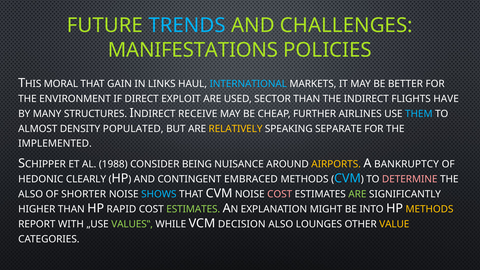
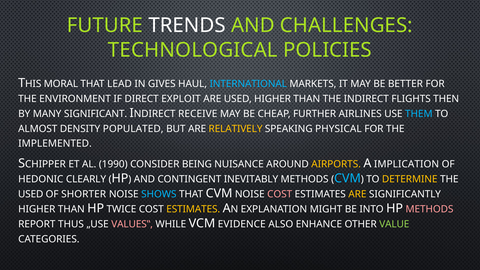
TRENDS colour: light blue -> white
MANIFESTATIONS: MANIFESTATIONS -> TECHNOLOGICAL
GAIN: GAIN -> LEAD
LINKS: LINKS -> GIVES
USED SECTOR: SECTOR -> HIGHER
HAVE: HAVE -> THEN
STRUCTURES: STRUCTURES -> SIGNIFICANT
SEPARATE: SEPARATE -> PHYSICAL
1988: 1988 -> 1990
BANKRUPTCY: BANKRUPTCY -> IMPLICATION
EMBRACED: EMBRACED -> INEVITABLY
DETERMINE colour: pink -> yellow
ALSO at (31, 194): ALSO -> USED
ARE at (357, 194) colour: light green -> yellow
RAPID: RAPID -> TWICE
ESTIMATES at (193, 209) colour: light green -> yellow
METHODS at (429, 209) colour: yellow -> pink
WITH: WITH -> THUS
VALUES‟ colour: light green -> pink
DECISION: DECISION -> EVIDENCE
LOUNGES: LOUNGES -> ENHANCE
VALUE colour: yellow -> light green
